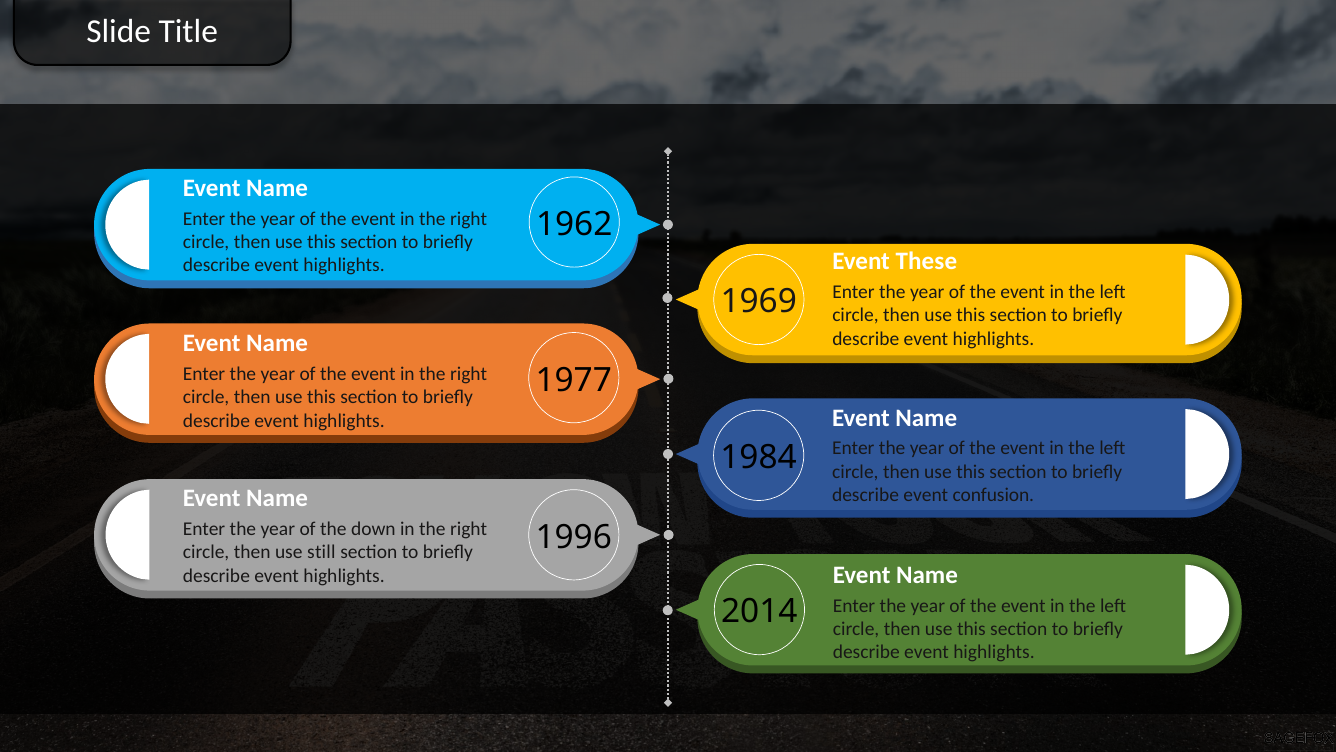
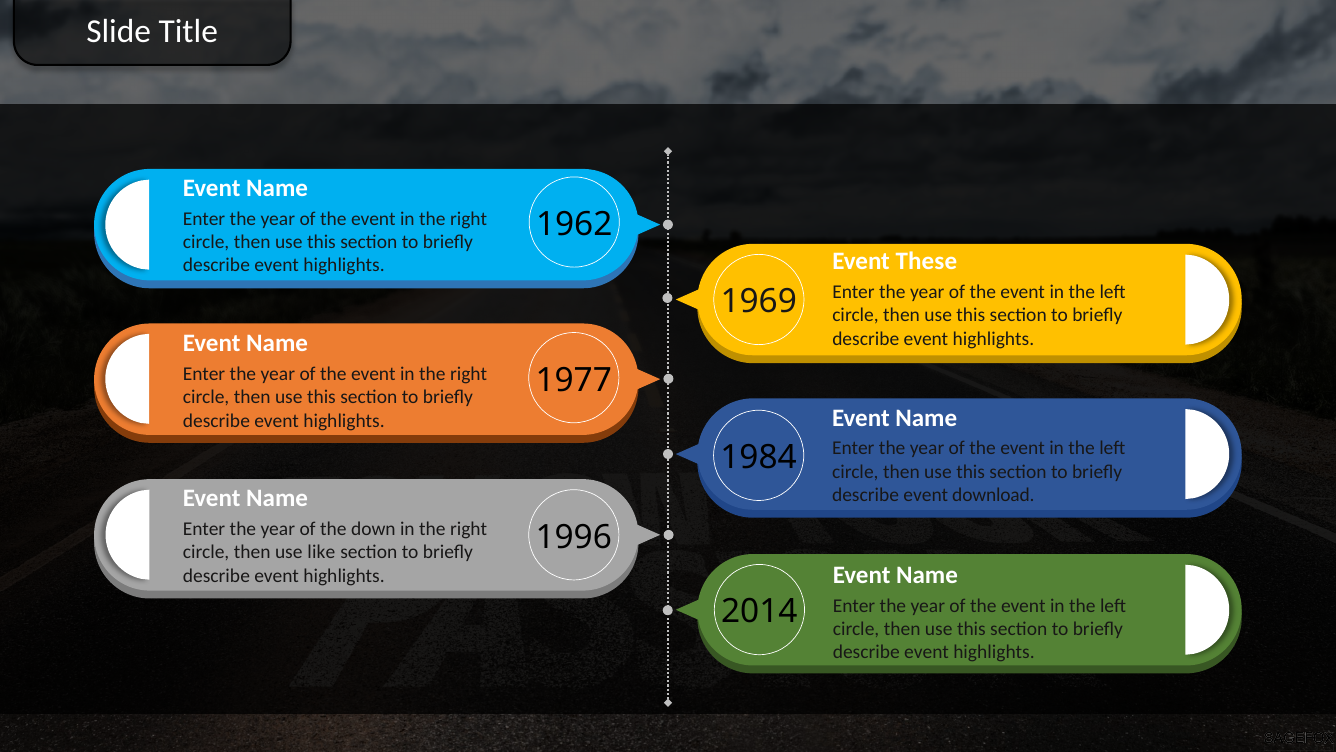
confusion: confusion -> download
still: still -> like
